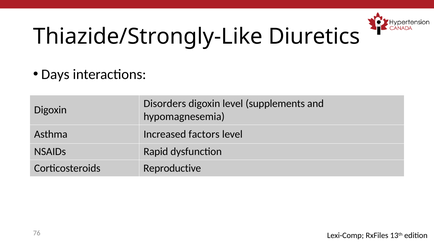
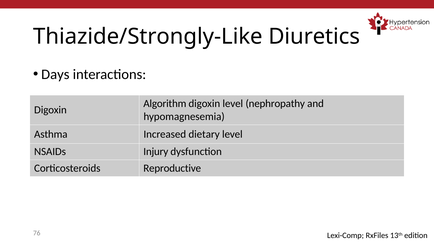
Disorders: Disorders -> Algorithm
supplements: supplements -> nephropathy
factors: factors -> dietary
Rapid: Rapid -> Injury
